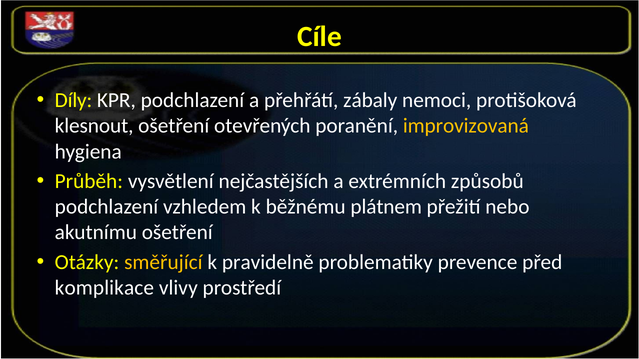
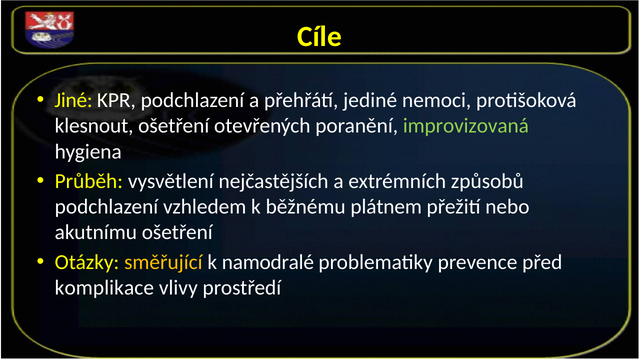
Díly: Díly -> Jiné
zábaly: zábaly -> jediné
improvizovaná colour: yellow -> light green
pravidelně: pravidelně -> namodralé
